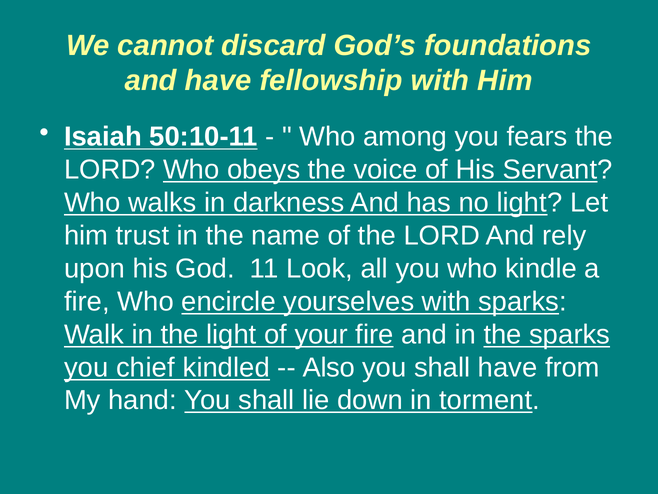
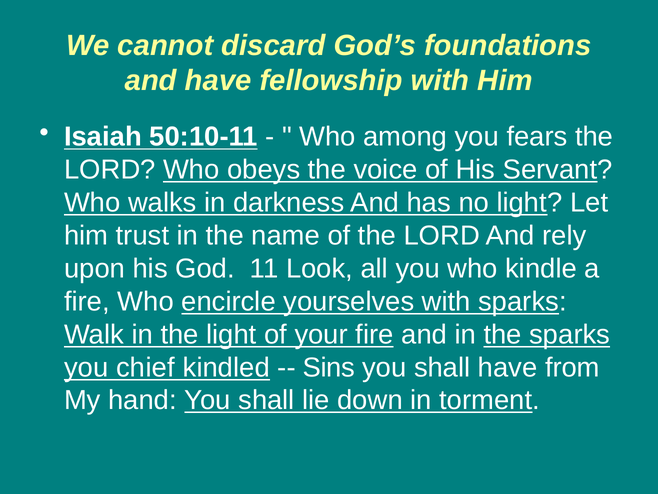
Also: Also -> Sins
